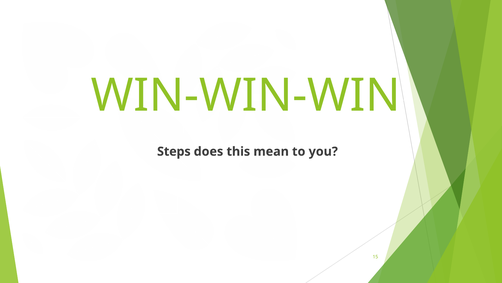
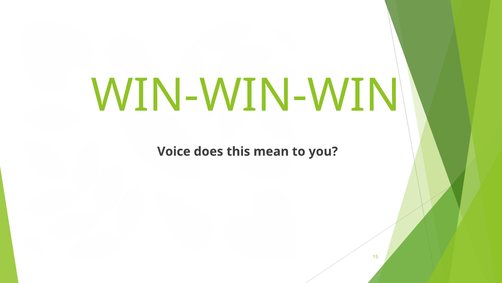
Steps: Steps -> Voice
